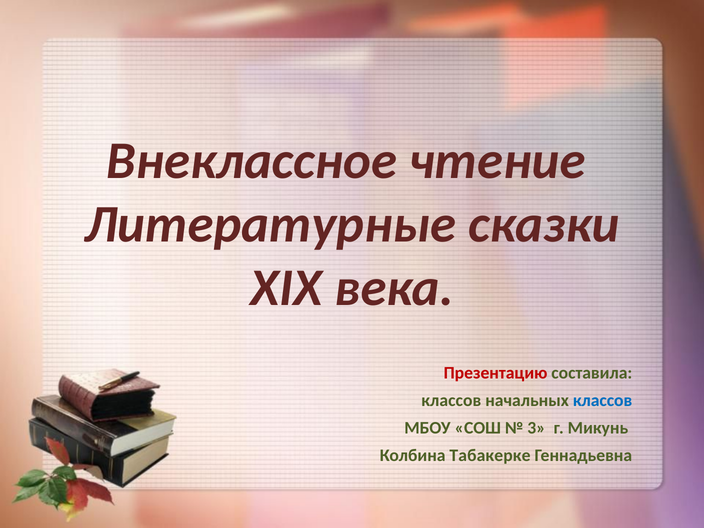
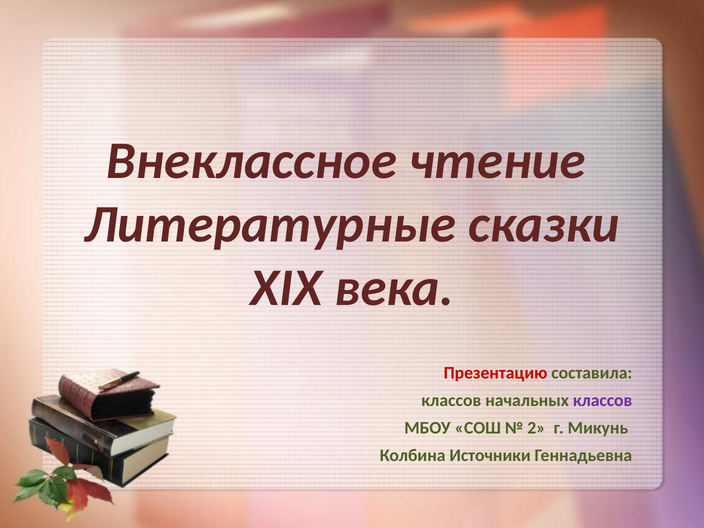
классов at (603, 401) colour: blue -> purple
3: 3 -> 2
Табакерке: Табакерке -> Источники
